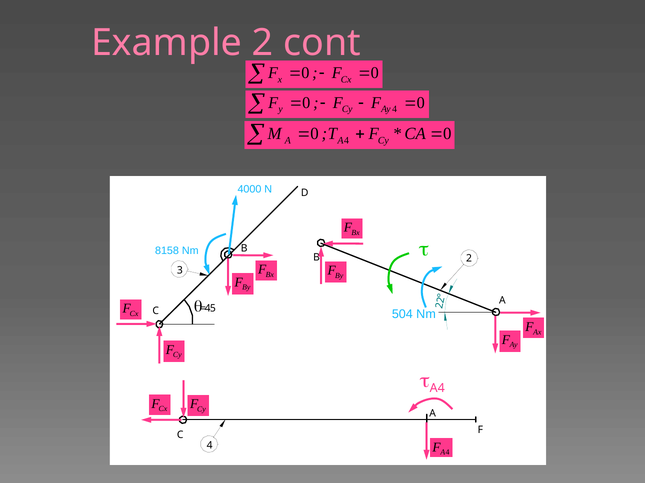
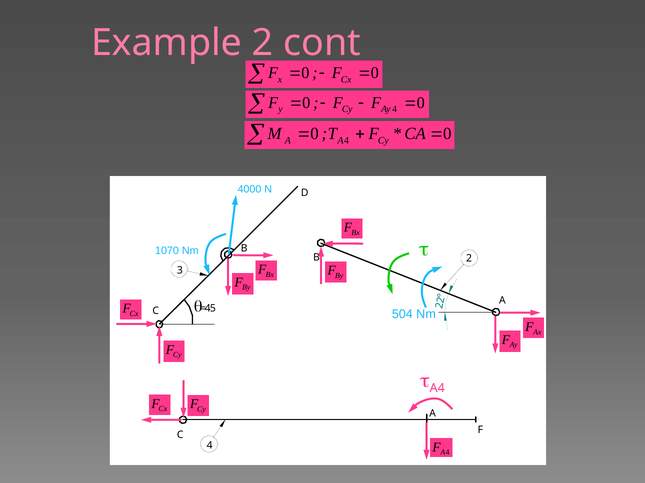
8158: 8158 -> 1070
